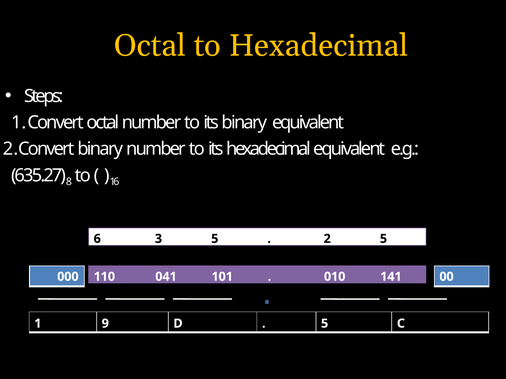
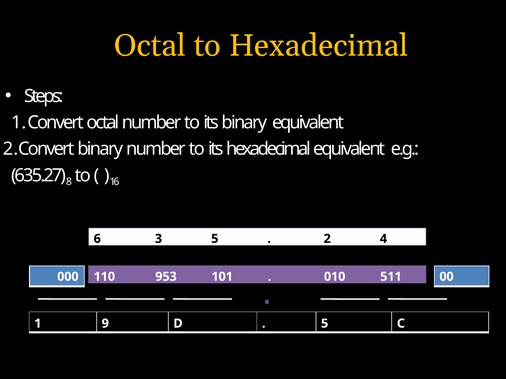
2 5: 5 -> 4
041: 041 -> 953
141: 141 -> 511
